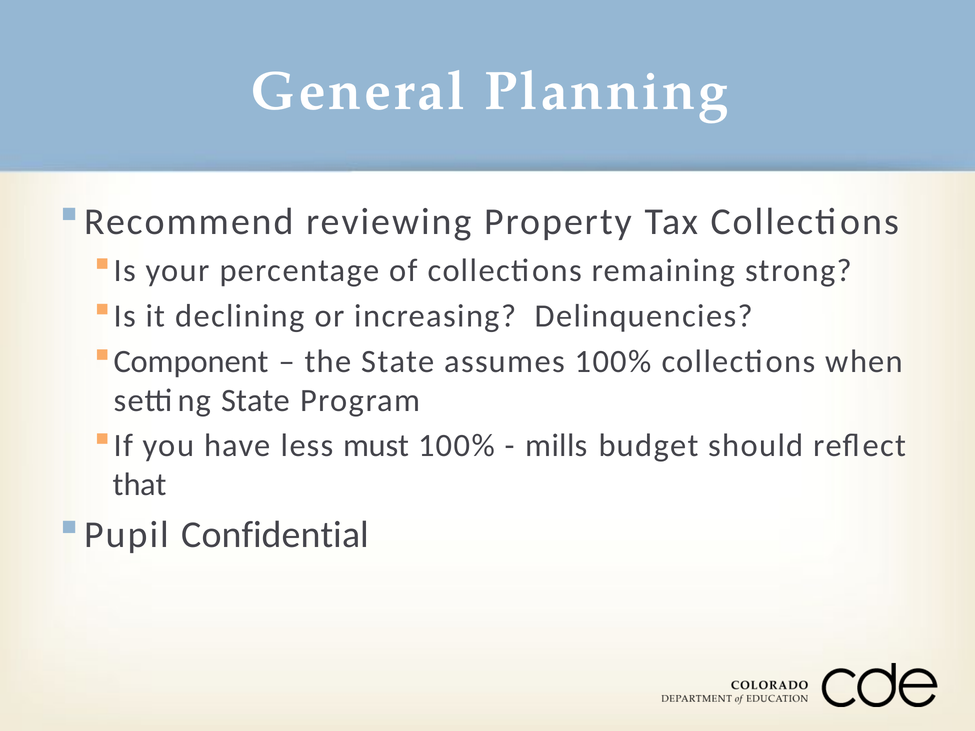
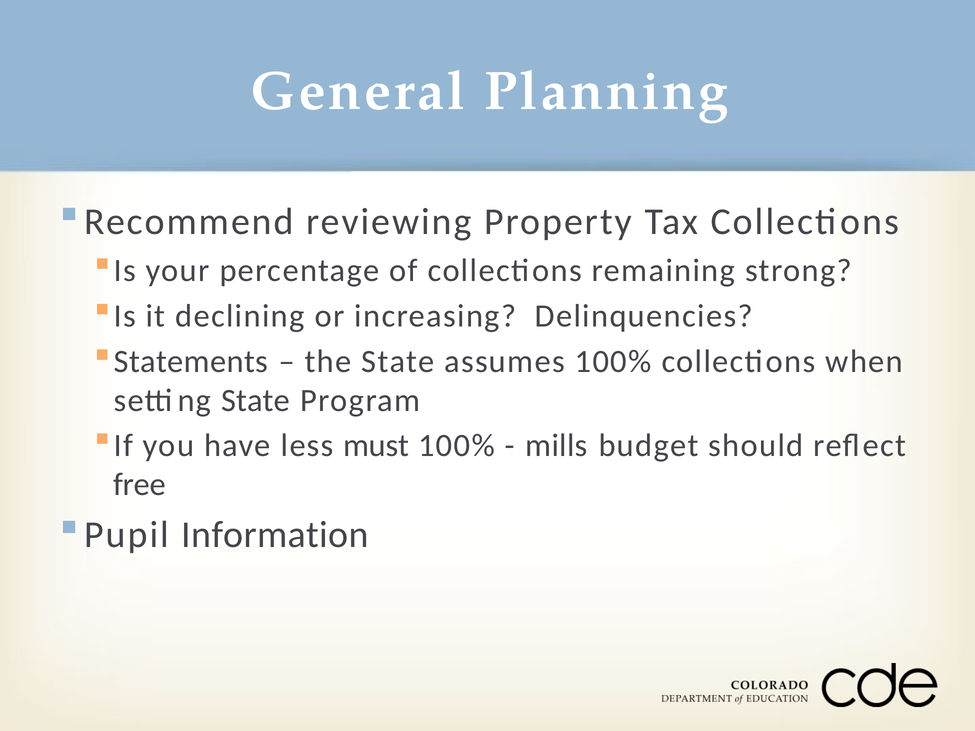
Component: Component -> Statements
that: that -> free
Confidential: Confidential -> Information
